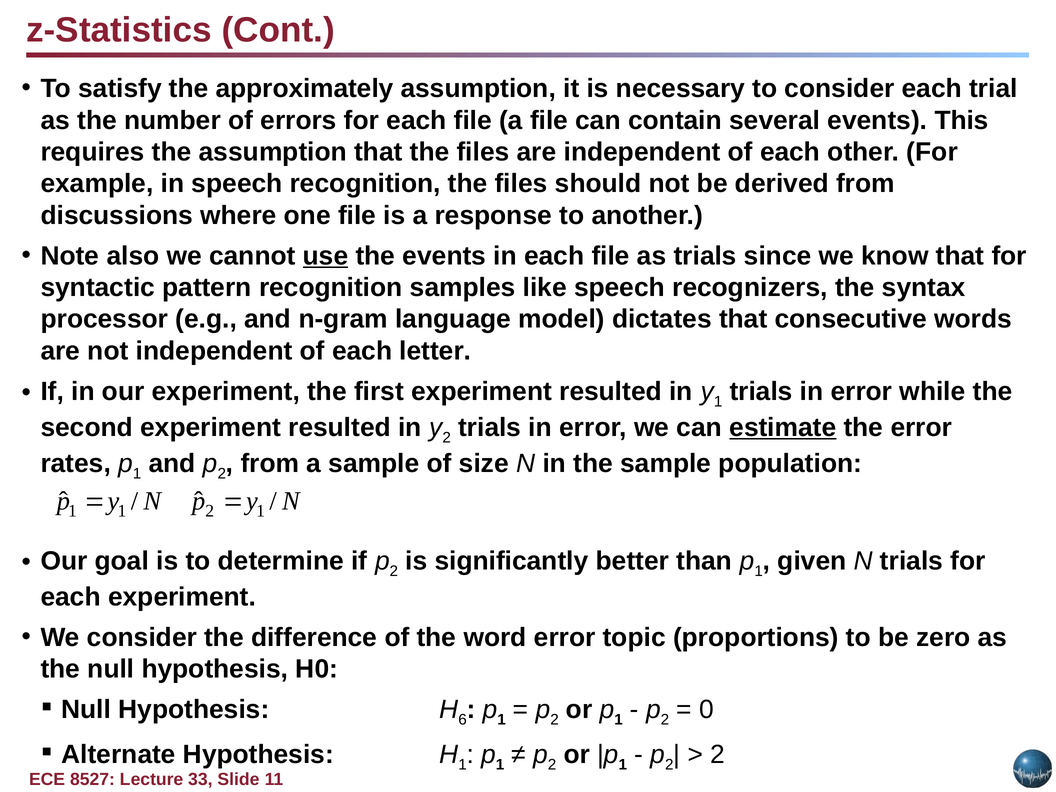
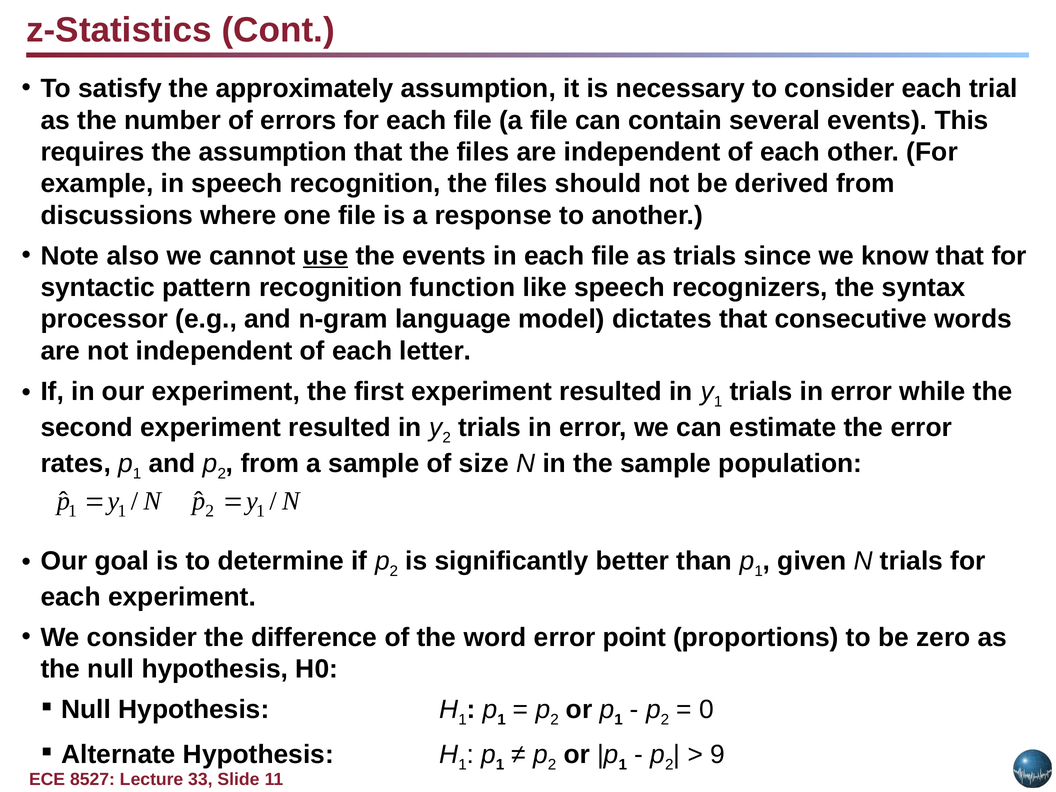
samples: samples -> function
estimate underline: present -> none
topic: topic -> point
6 at (463, 720): 6 -> 1
2 at (718, 754): 2 -> 9
